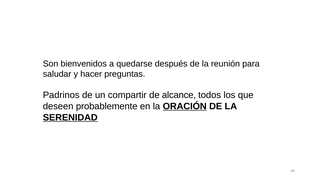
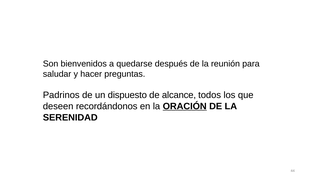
compartir: compartir -> dispuesto
probablemente: probablemente -> recordándonos
SERENIDAD underline: present -> none
